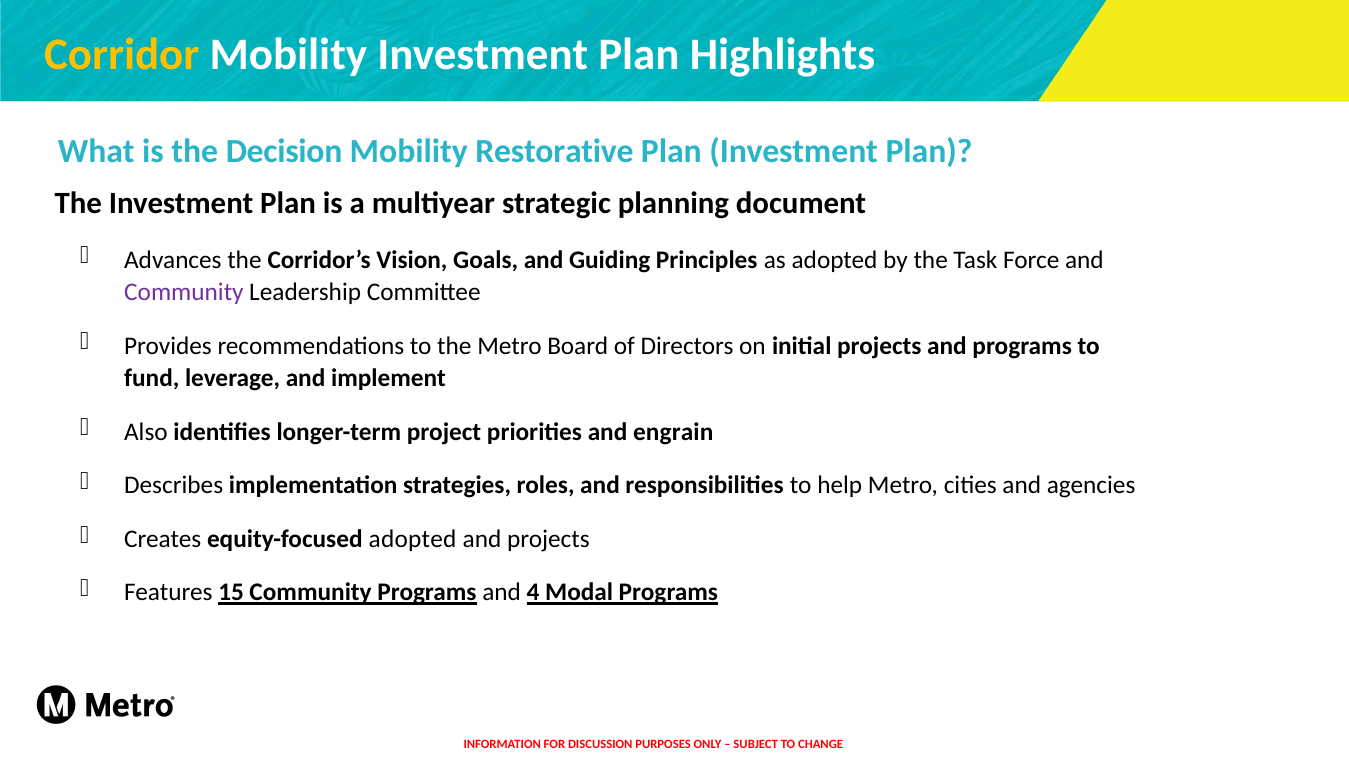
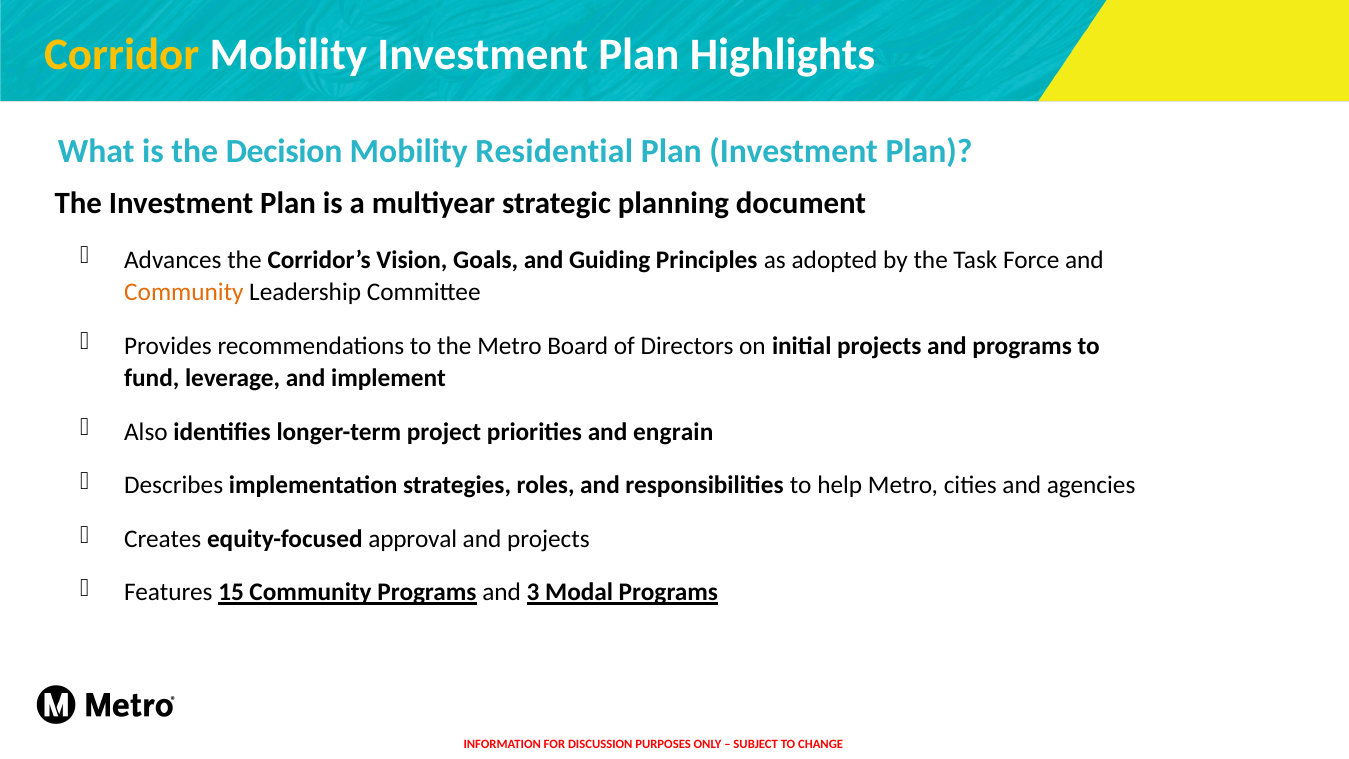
Restorative: Restorative -> Residential
Community at (184, 292) colour: purple -> orange
equity-focused adopted: adopted -> approval
4: 4 -> 3
